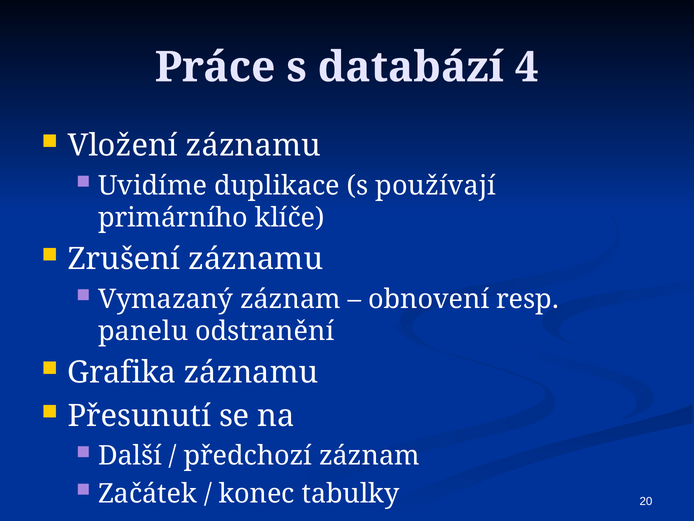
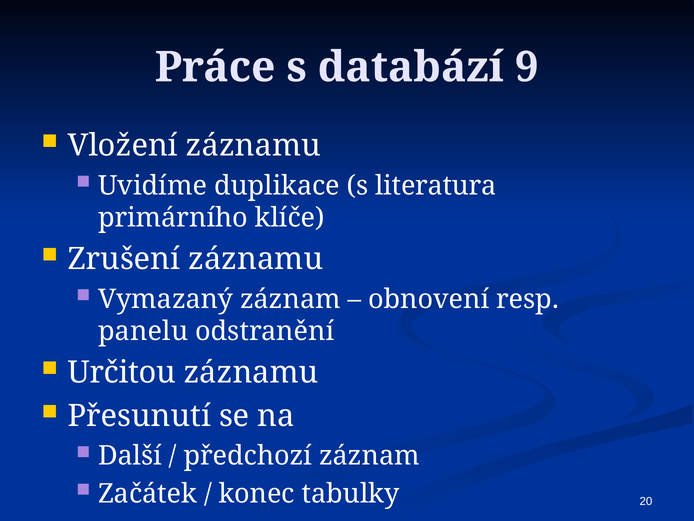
4: 4 -> 9
používají: používají -> literatura
Grafika: Grafika -> Určitou
